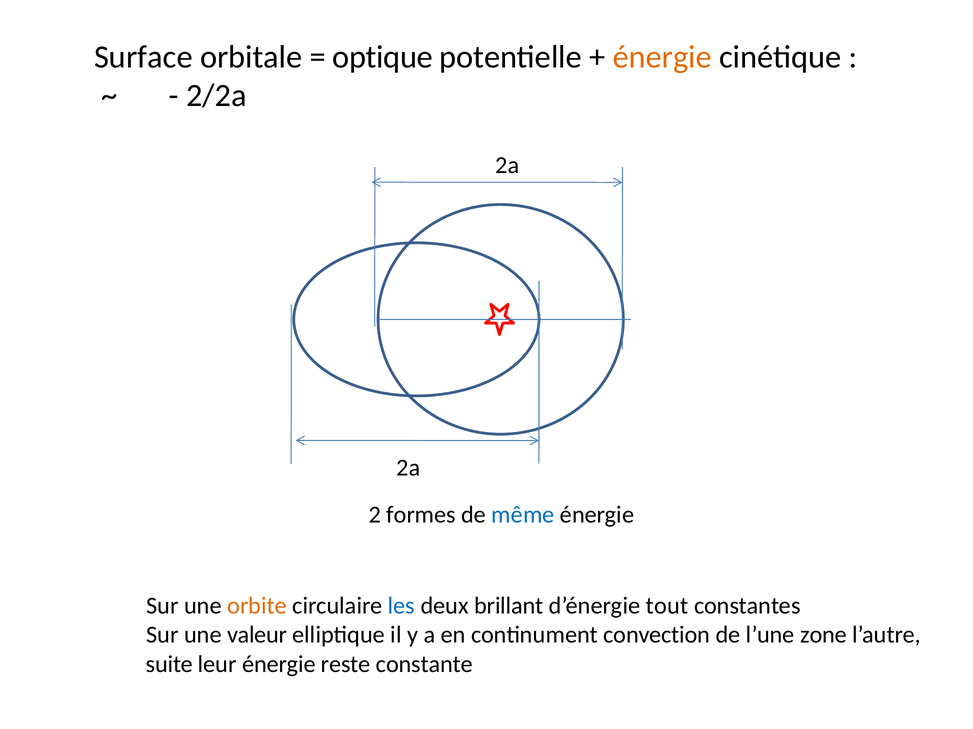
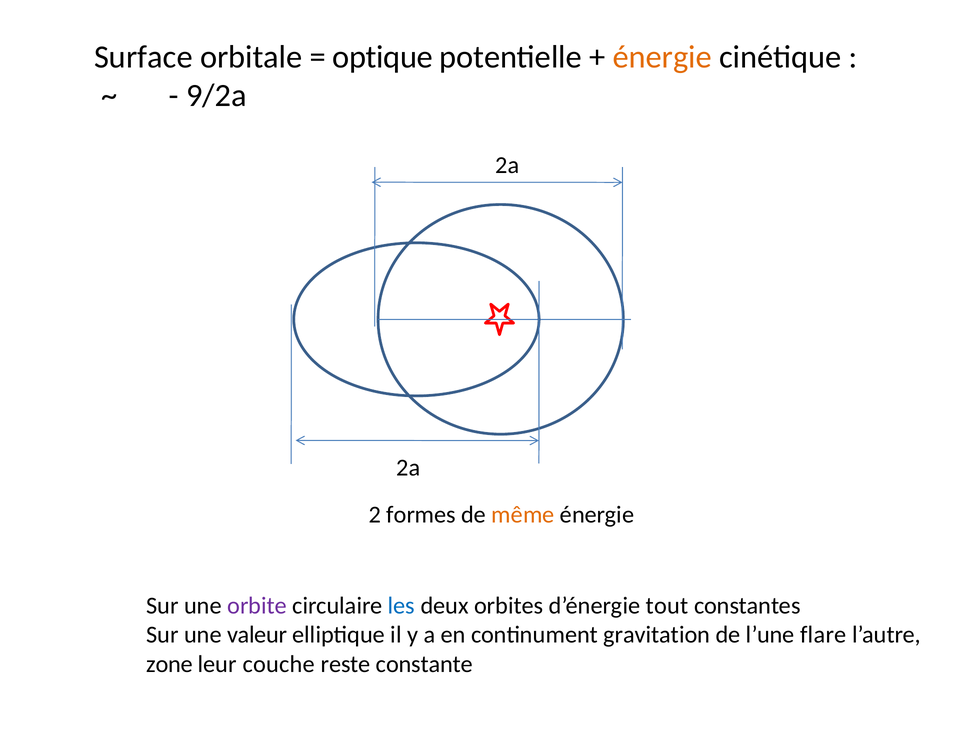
2/2a: 2/2a -> 9/2a
même colour: blue -> orange
orbite colour: orange -> purple
brillant: brillant -> orbites
convection: convection -> gravitation
zone: zone -> flare
suite: suite -> zone
leur énergie: énergie -> couche
